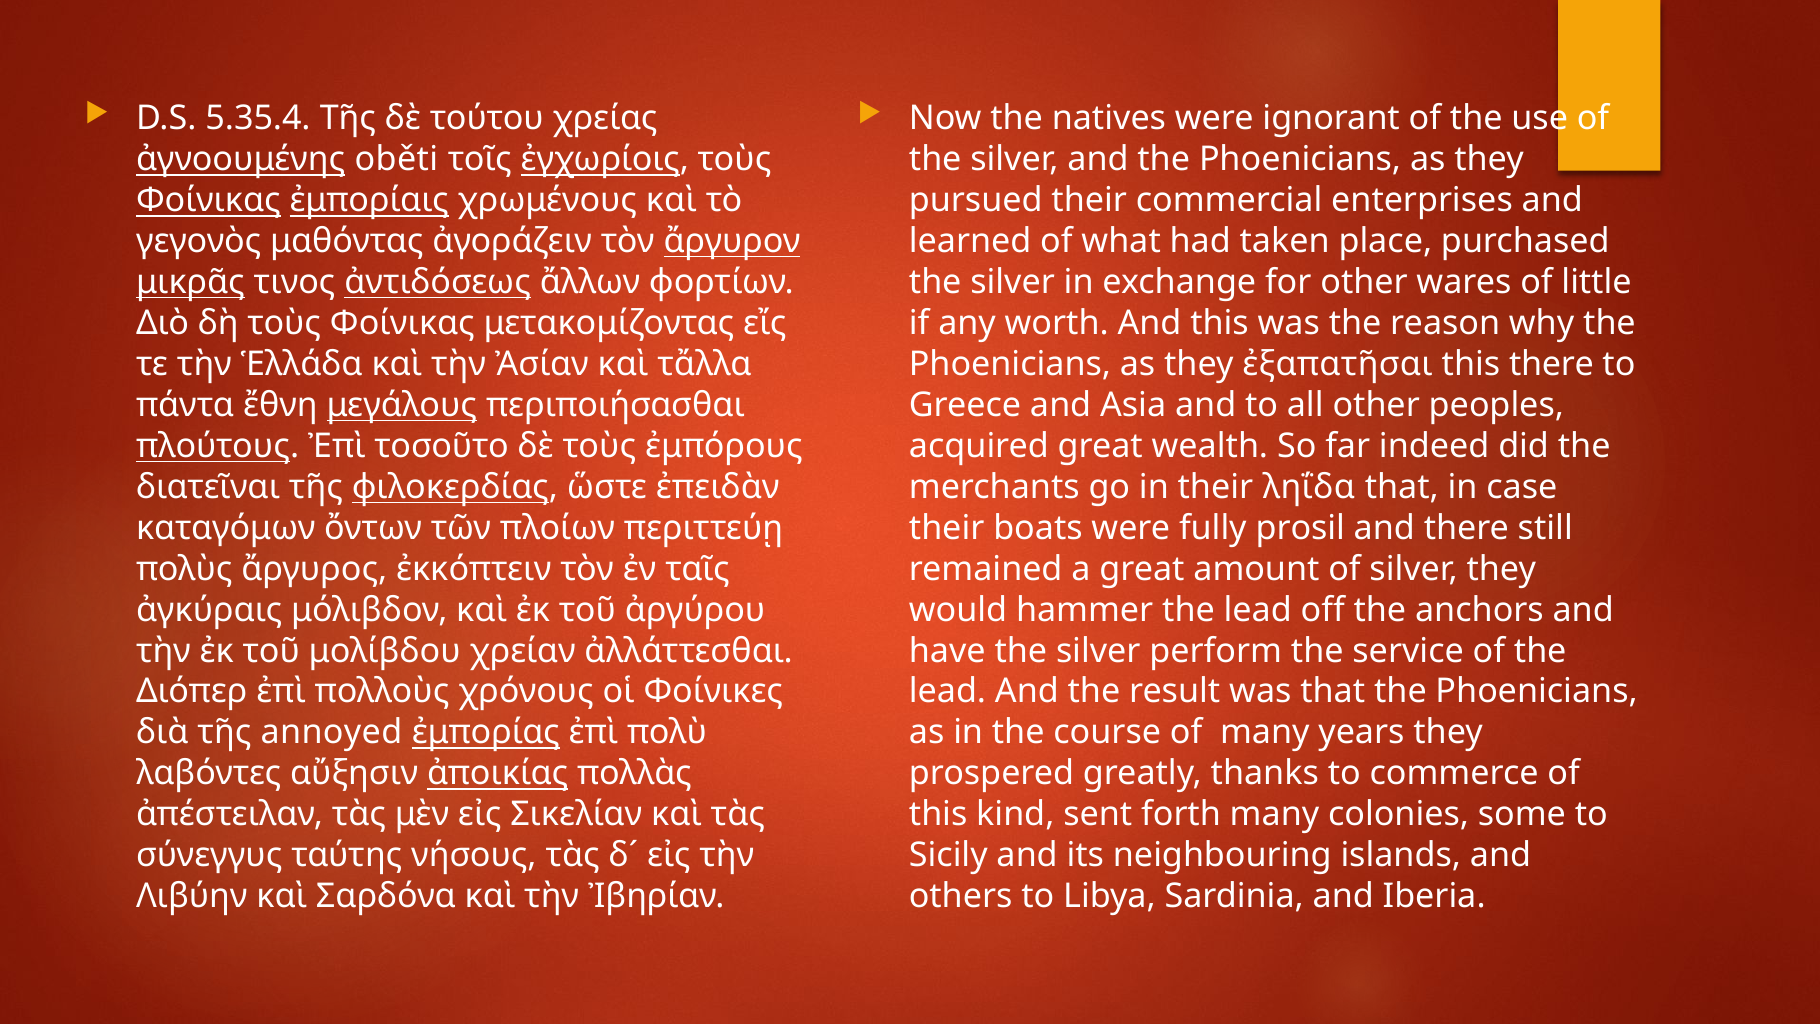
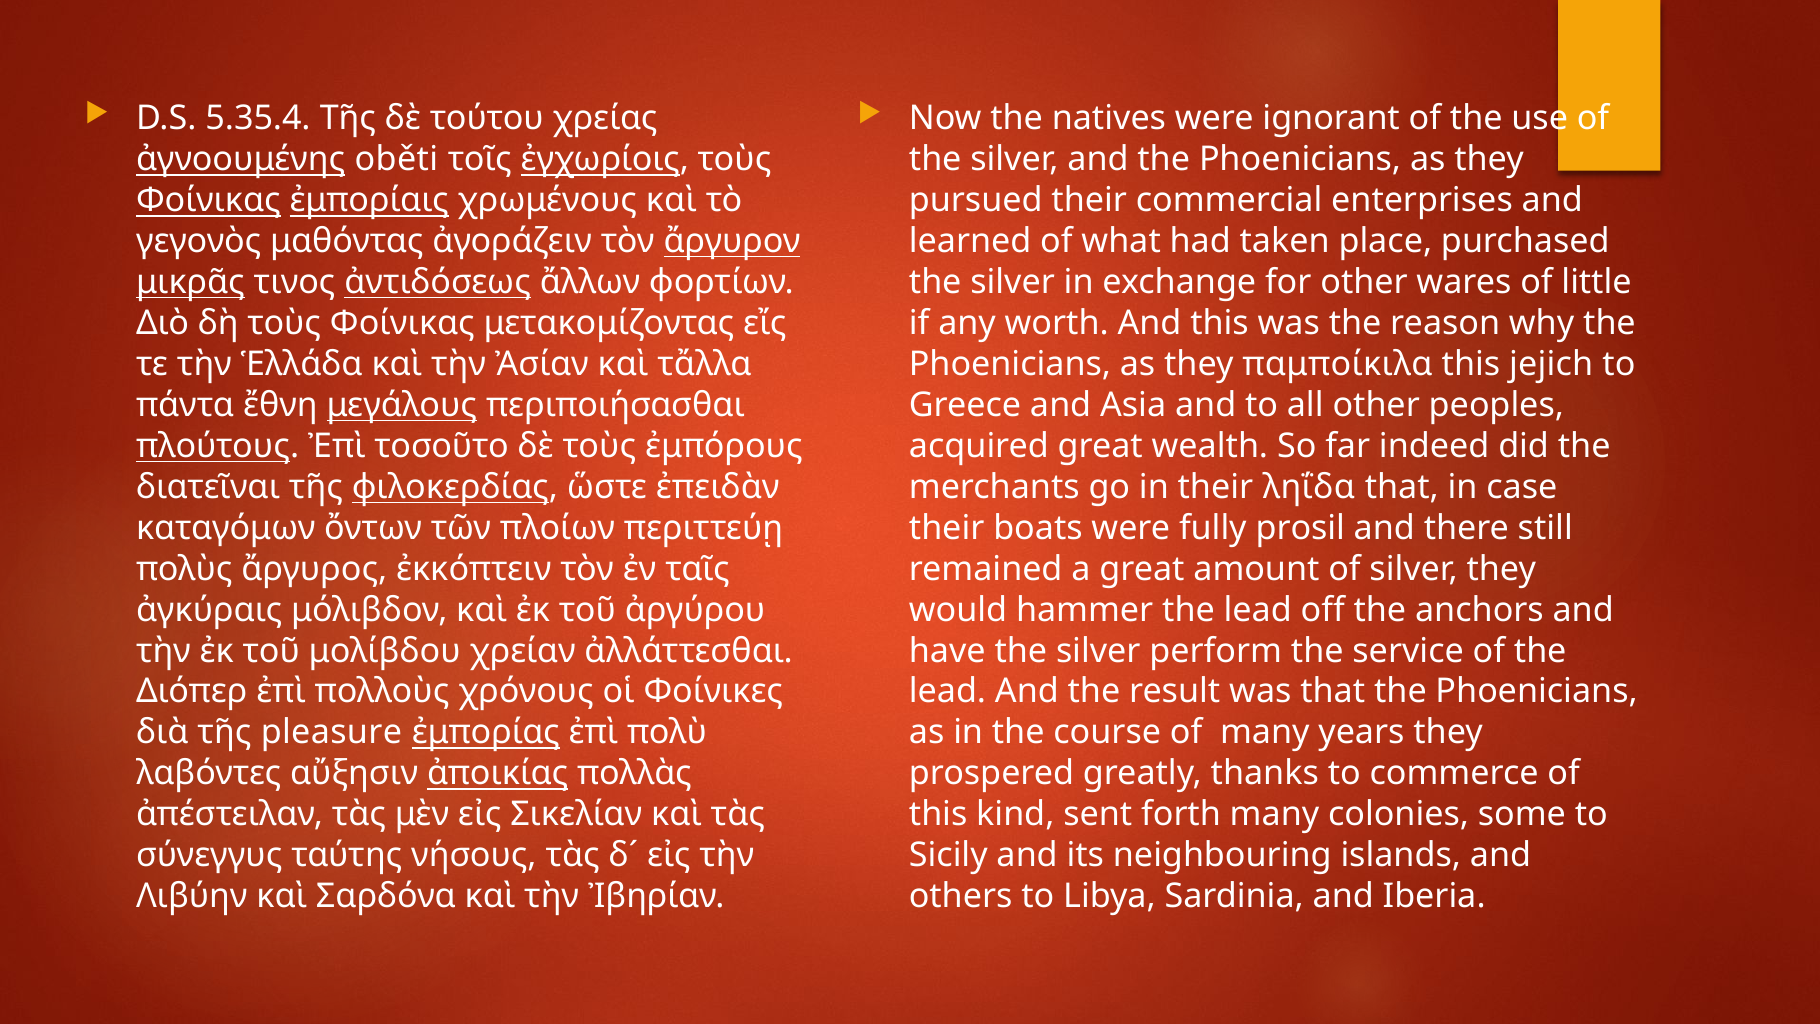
ἐξαπατῆσαι: ἐξαπατῆσαι -> παμποίκιλα
this there: there -> jejich
annoyed: annoyed -> pleasure
